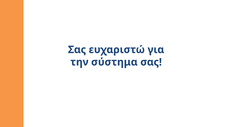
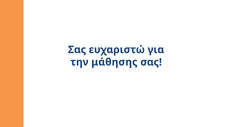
σύστημα: σύστημα -> μάθησης
